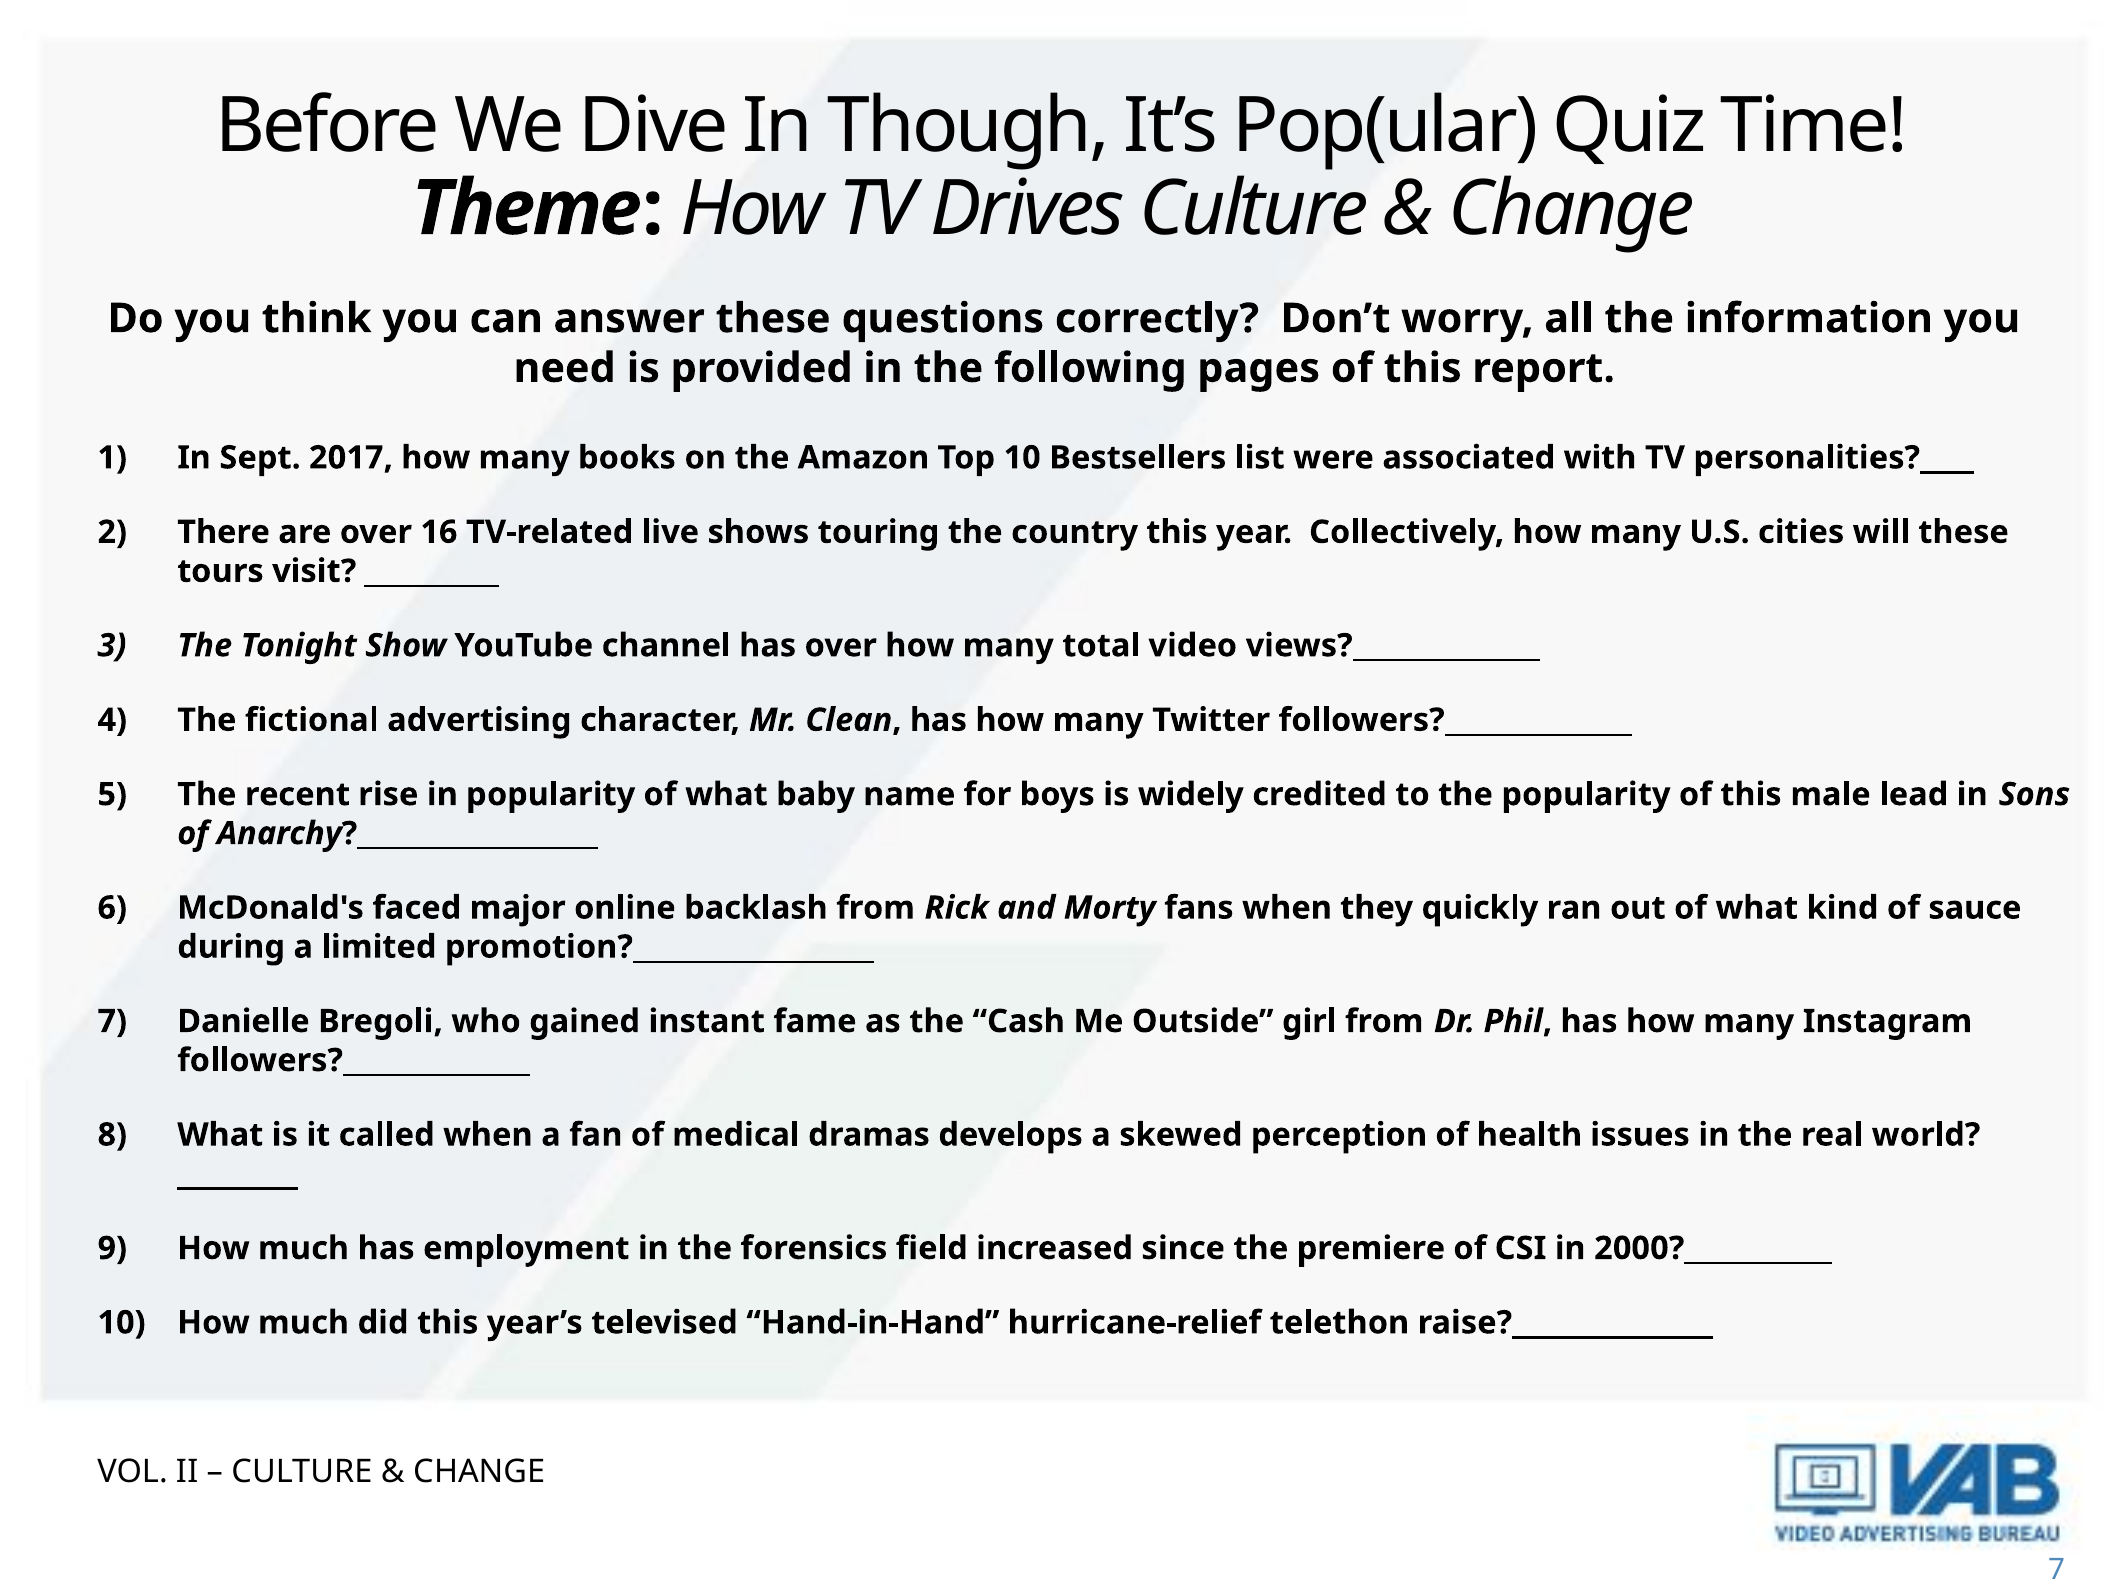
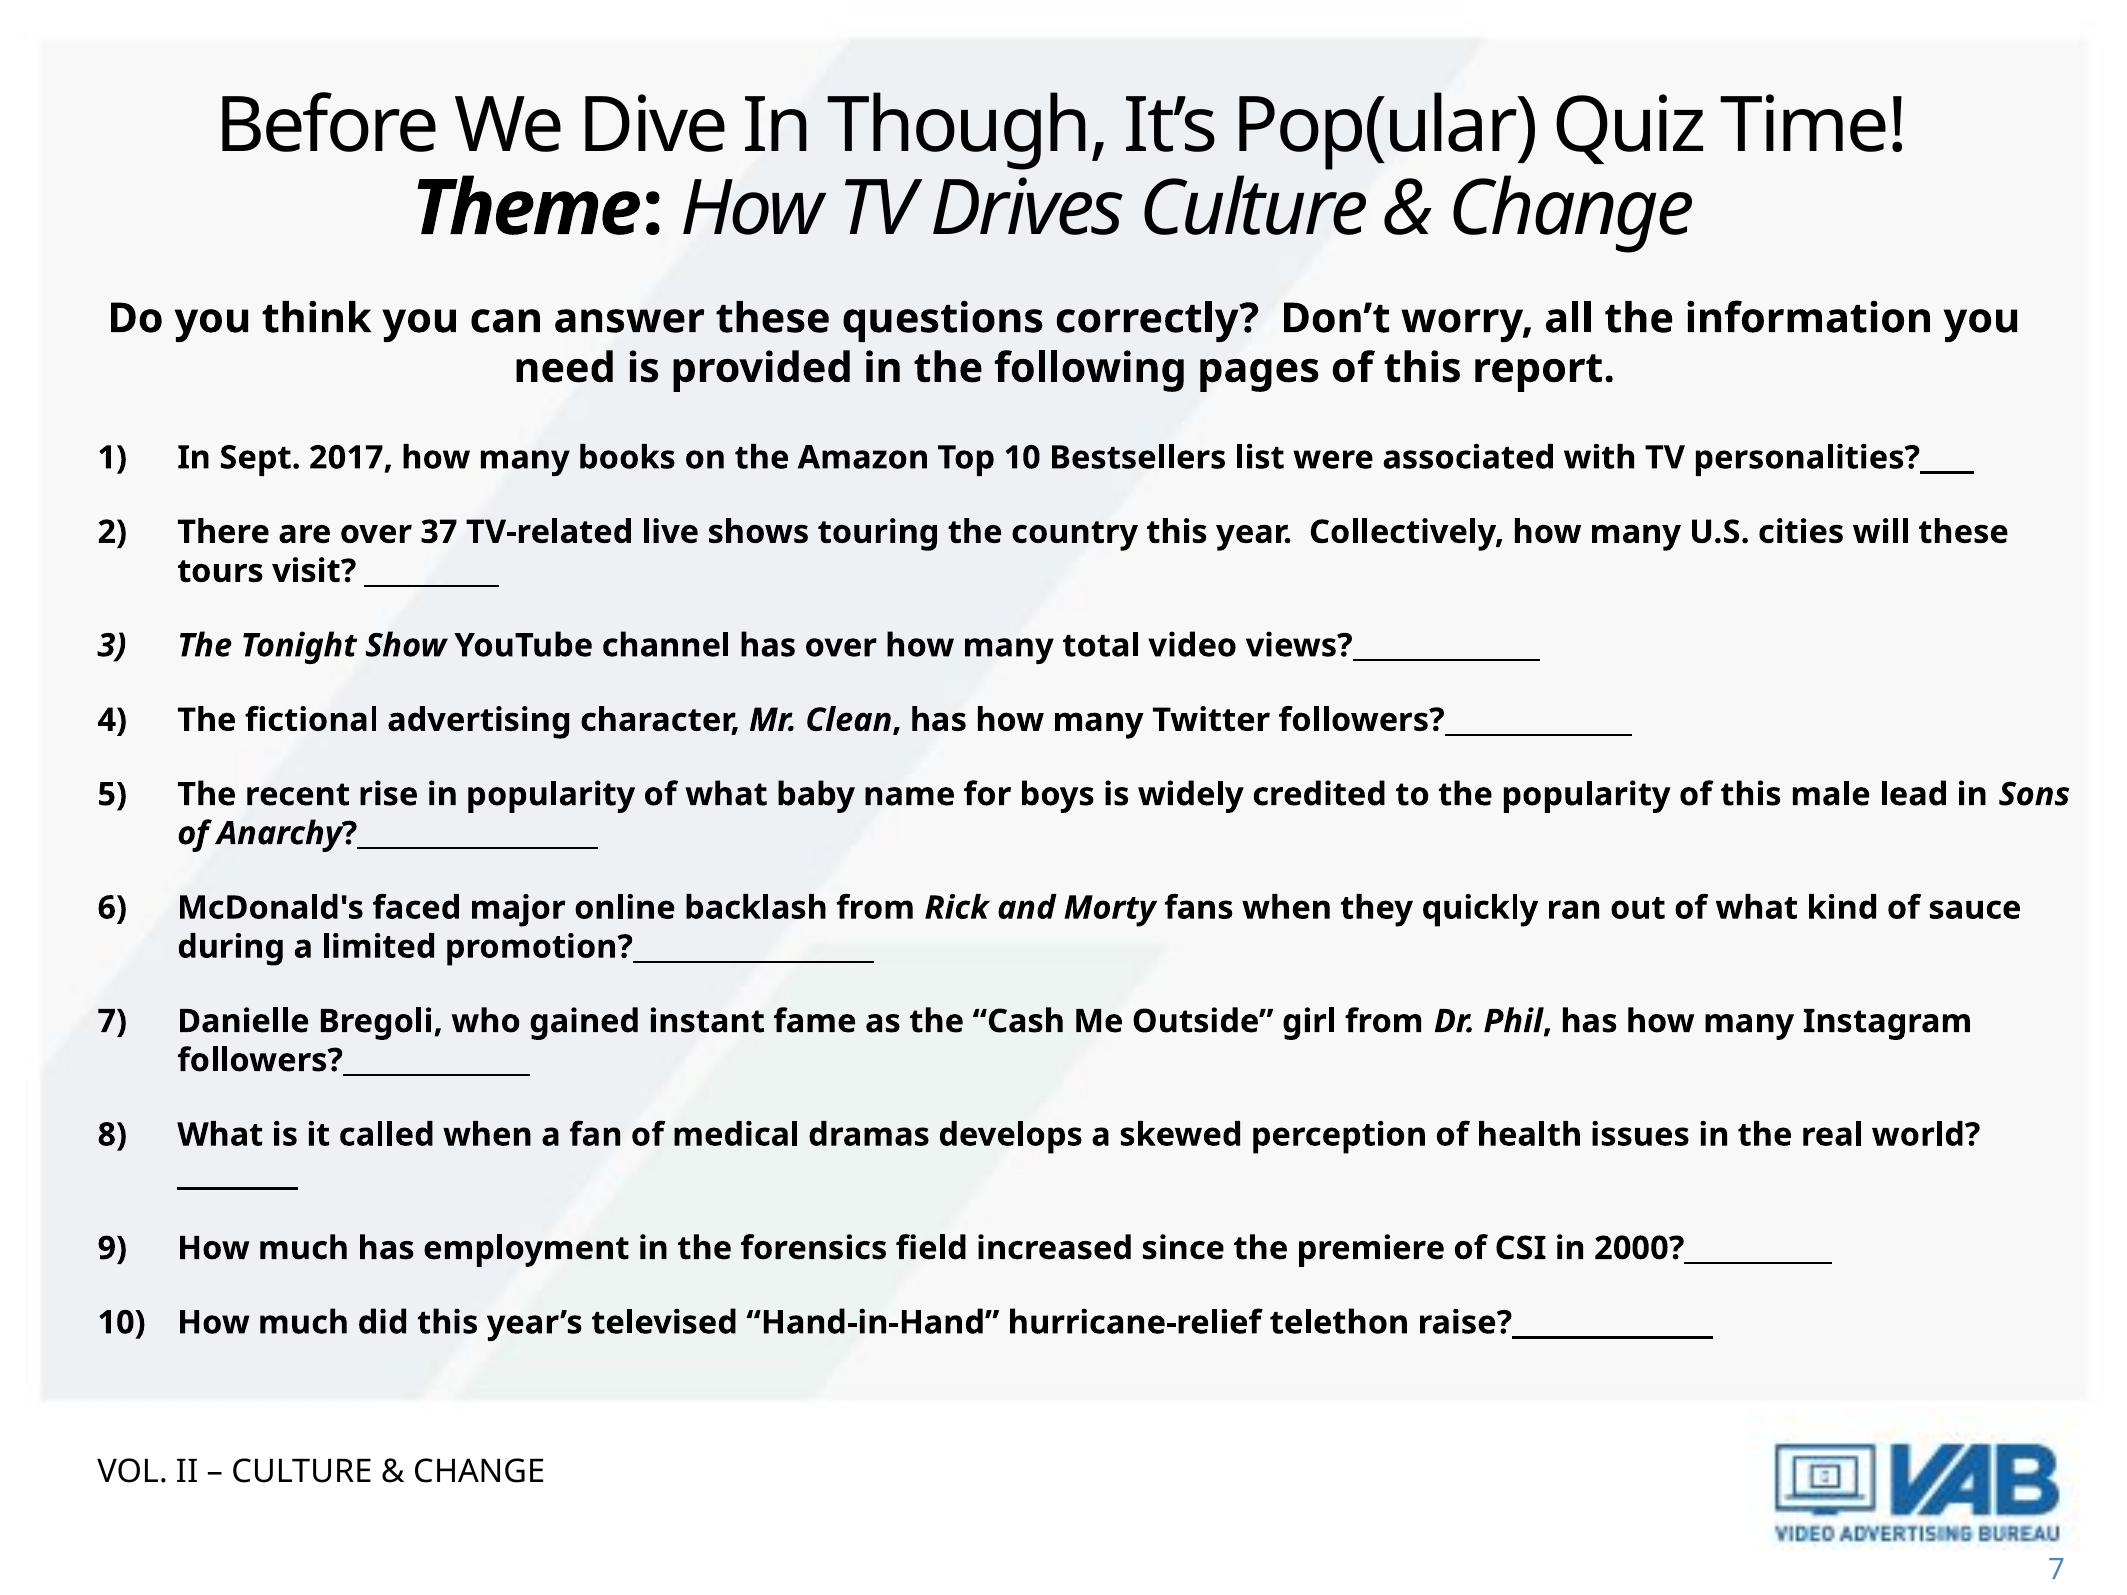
16: 16 -> 37
